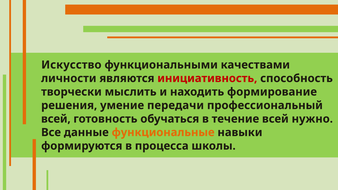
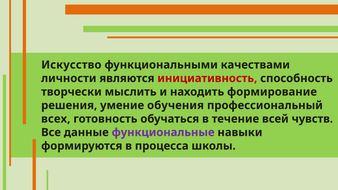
передачи: передачи -> обучения
всей at (56, 119): всей -> всех
нужно: нужно -> чувств
функциональные colour: orange -> purple
